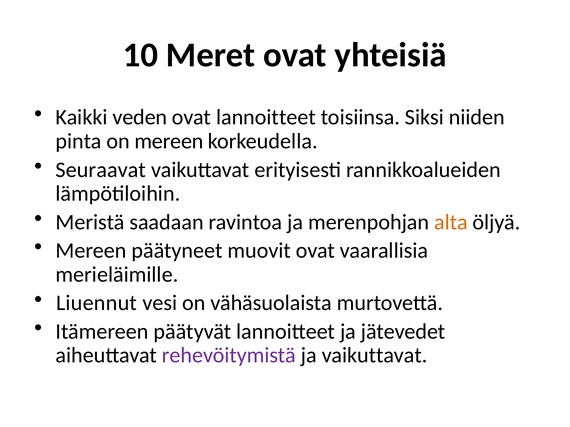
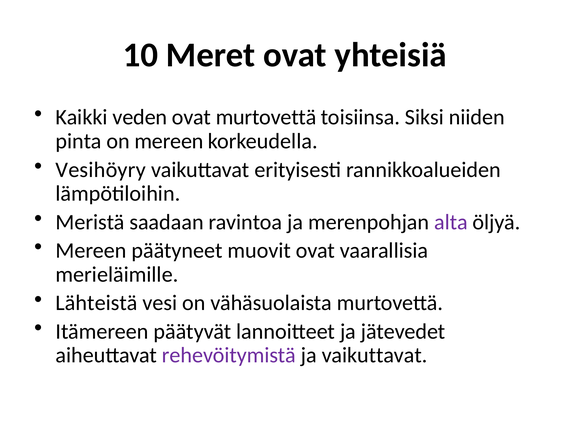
ovat lannoitteet: lannoitteet -> murtovettä
Seuraavat: Seuraavat -> Vesihöyry
alta colour: orange -> purple
Liuennut: Liuennut -> Lähteistä
